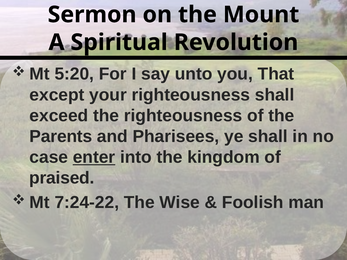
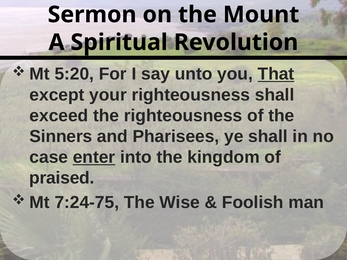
That underline: none -> present
Parents: Parents -> Sinners
7:24-22: 7:24-22 -> 7:24-75
